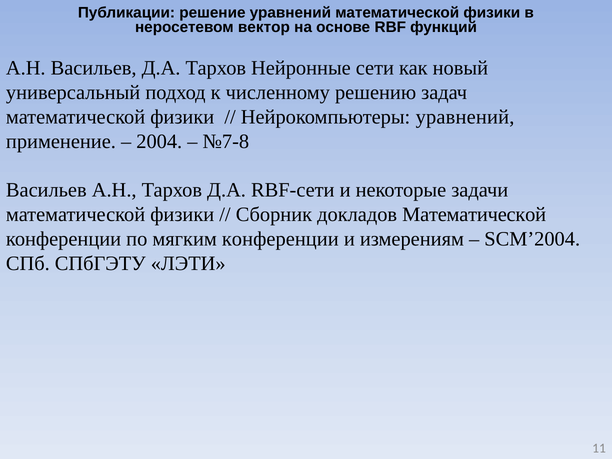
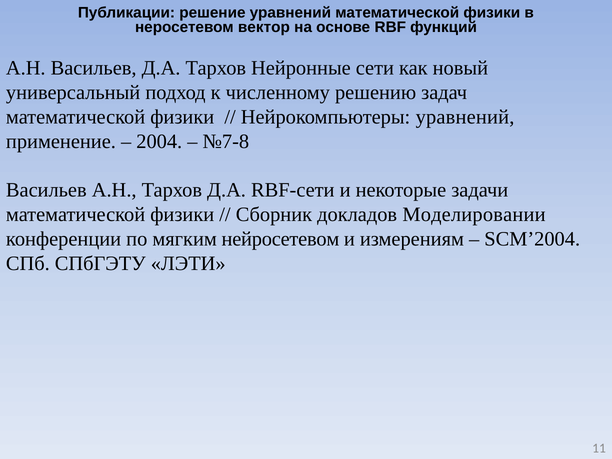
докладов Математической: Математической -> Моделировании
мягким конференции: конференции -> нейросетевом
